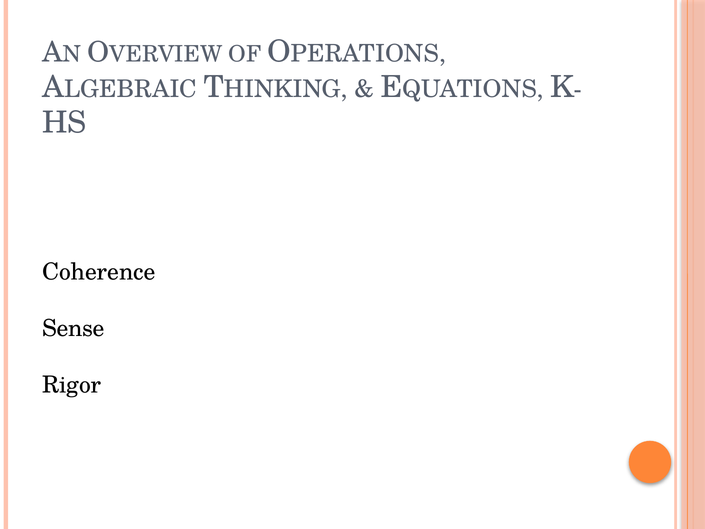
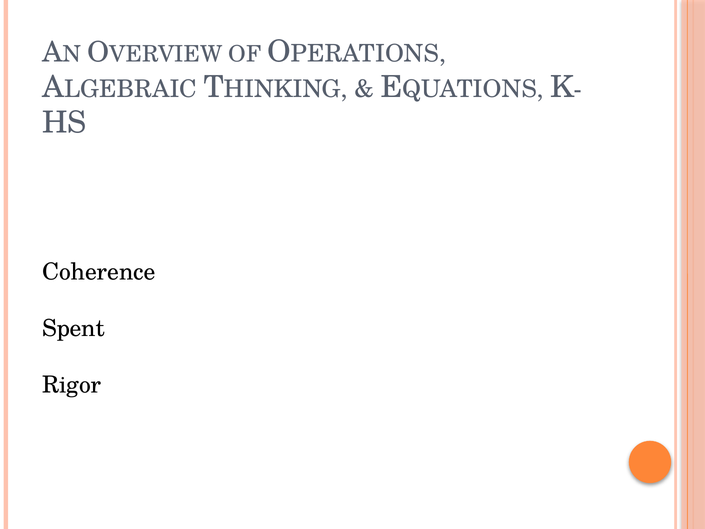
Sense: Sense -> Spent
